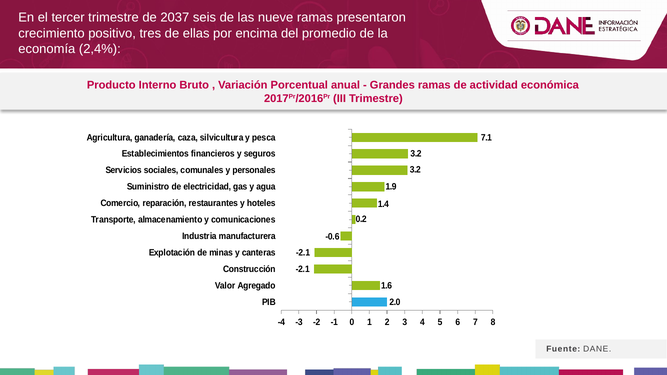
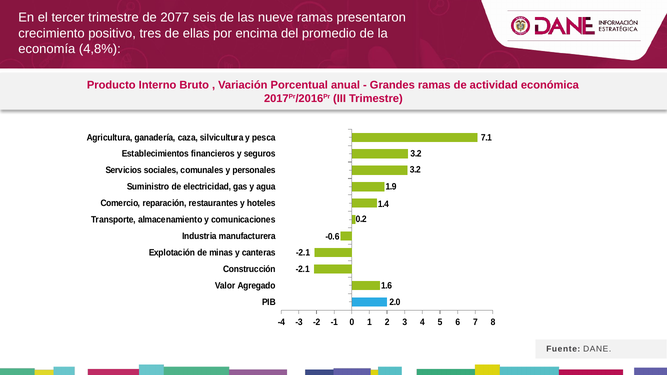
2037: 2037 -> 2077
2,4%: 2,4% -> 4,8%
